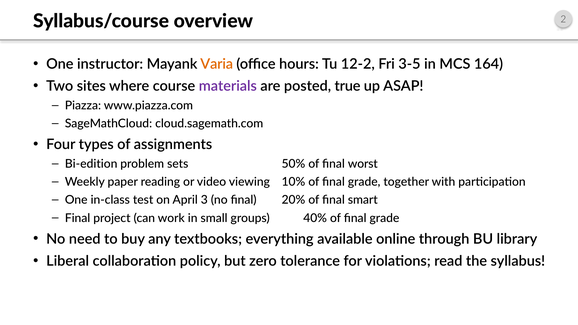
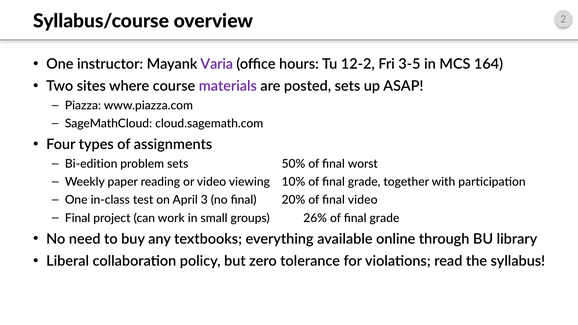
Varia colour: orange -> purple
posted true: true -> sets
final smart: smart -> video
40%: 40% -> 26%
